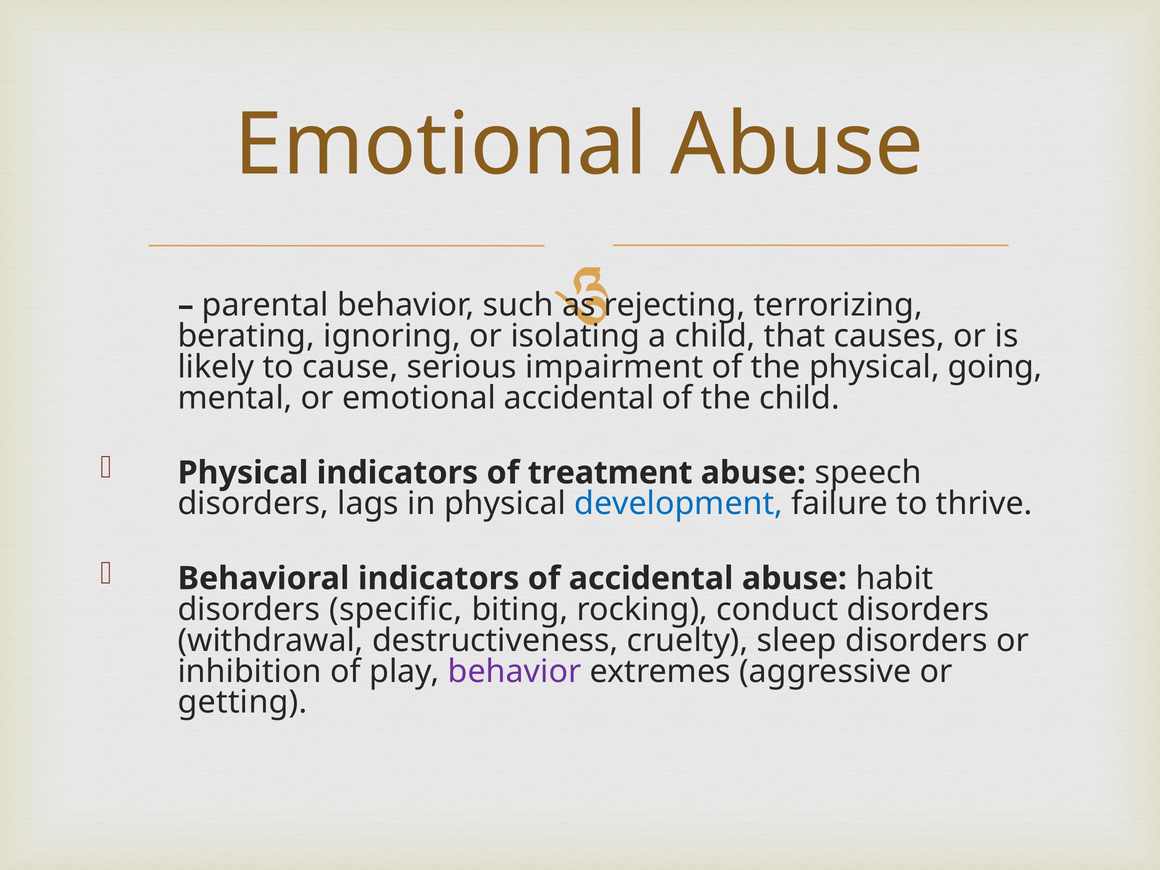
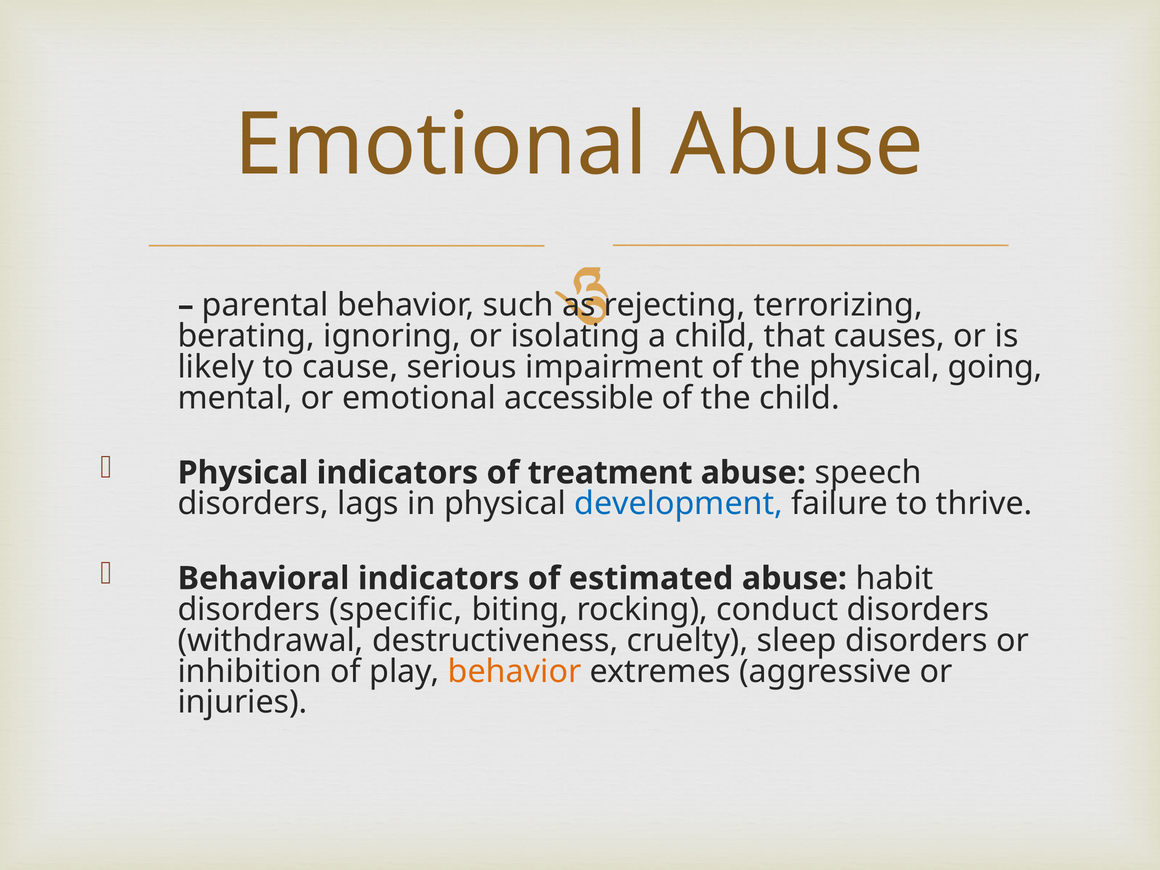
emotional accidental: accidental -> accessible
of accidental: accidental -> estimated
behavior at (515, 671) colour: purple -> orange
getting: getting -> injuries
